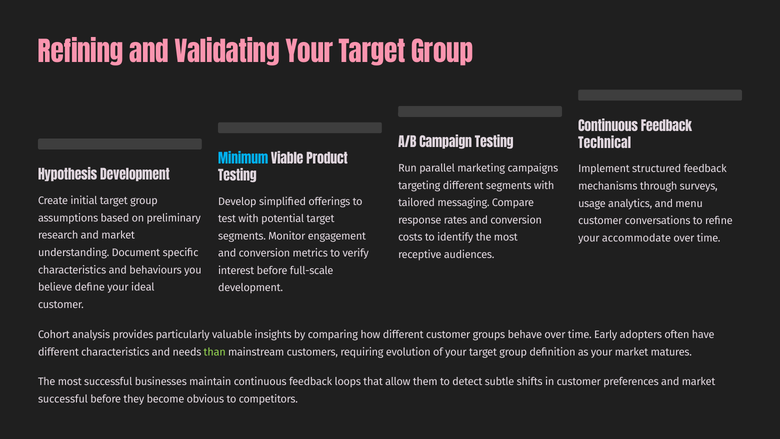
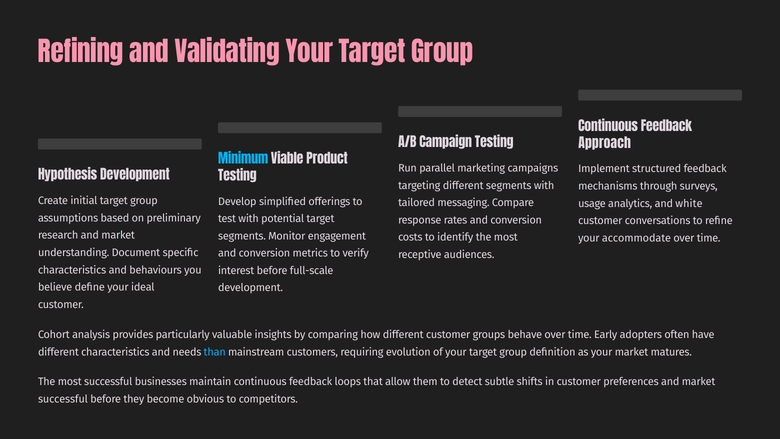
Technical: Technical -> Approach
menu: menu -> white
than colour: light green -> light blue
